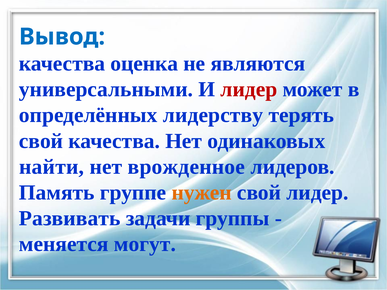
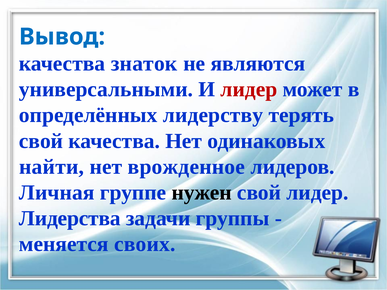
оценка: оценка -> знаток
Память: Память -> Личная
нужен colour: orange -> black
Развивать: Развивать -> Лидерства
могут: могут -> своих
